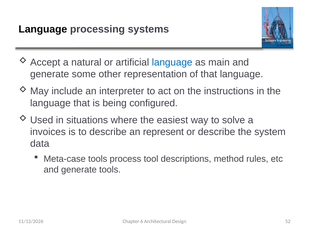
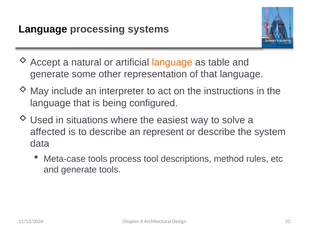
language at (172, 62) colour: blue -> orange
main: main -> table
invoices: invoices -> affected
